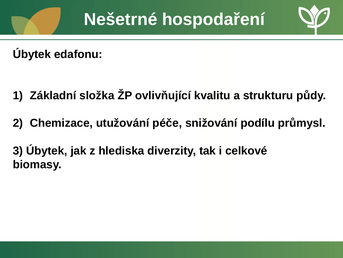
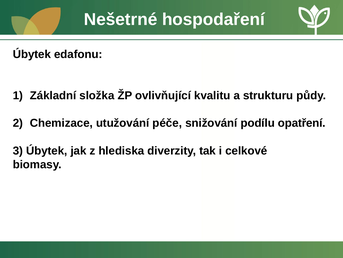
průmysl: průmysl -> opatření
